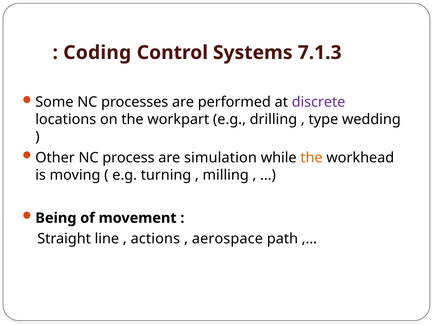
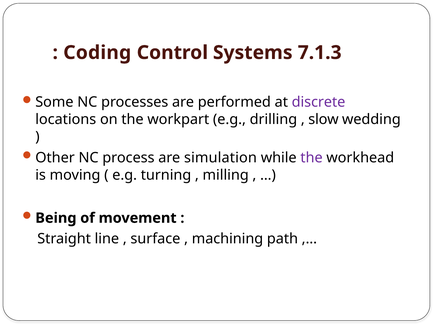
type: type -> slow
the at (312, 157) colour: orange -> purple
actions: actions -> surface
aerospace: aerospace -> machining
